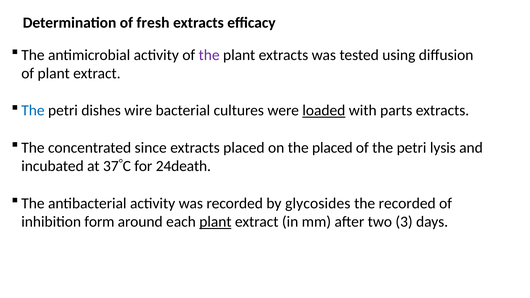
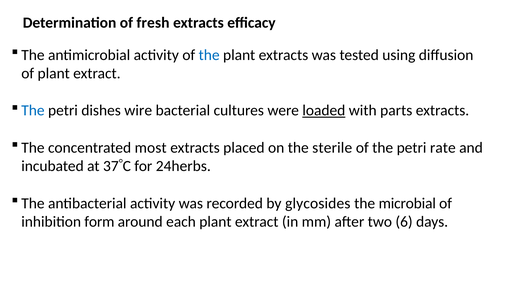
the at (209, 55) colour: purple -> blue
since: since -> most
the placed: placed -> sterile
lysis: lysis -> rate
24death: 24death -> 24herbs
the recorded: recorded -> microbial
plant at (215, 222) underline: present -> none
3: 3 -> 6
